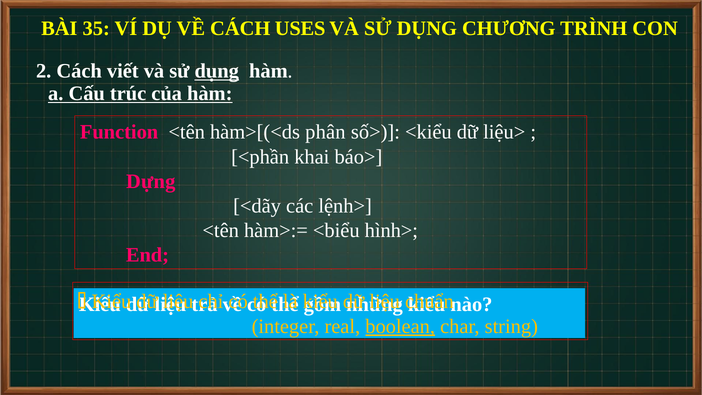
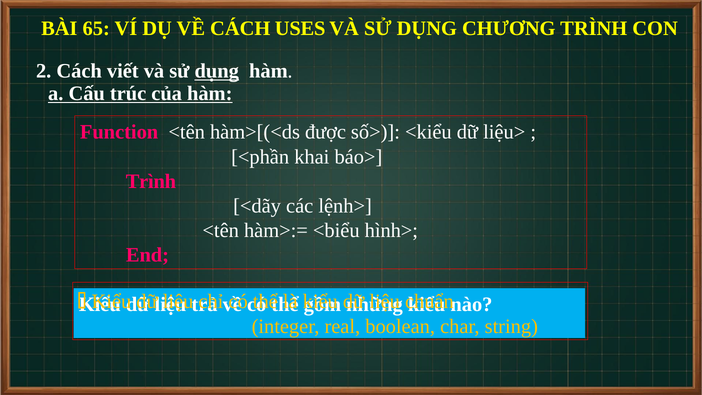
35: 35 -> 65
phân: phân -> được
Dựng at (151, 181): Dựng -> Trình
boolean underline: present -> none
